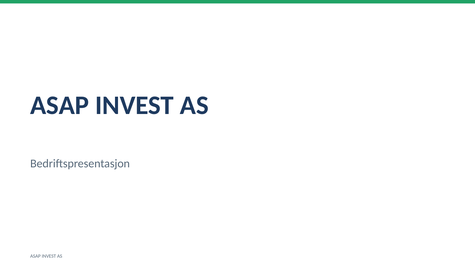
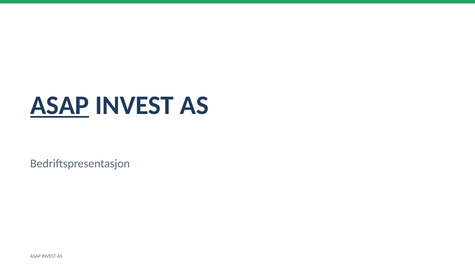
ASAP at (60, 105) underline: none -> present
